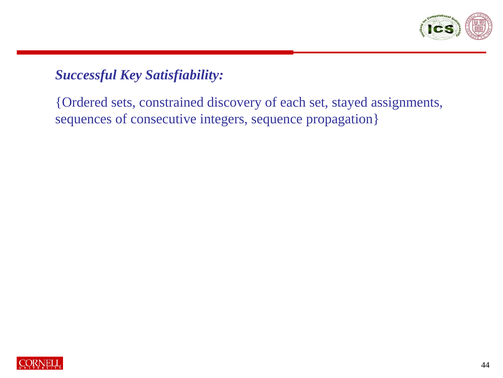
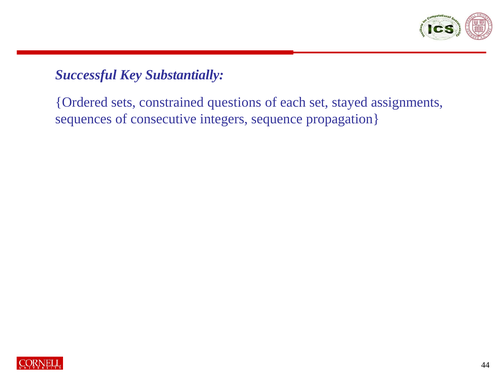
Satisfiability: Satisfiability -> Substantially
discovery: discovery -> questions
